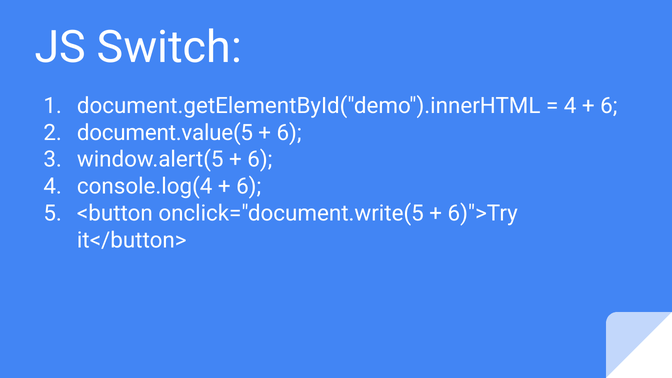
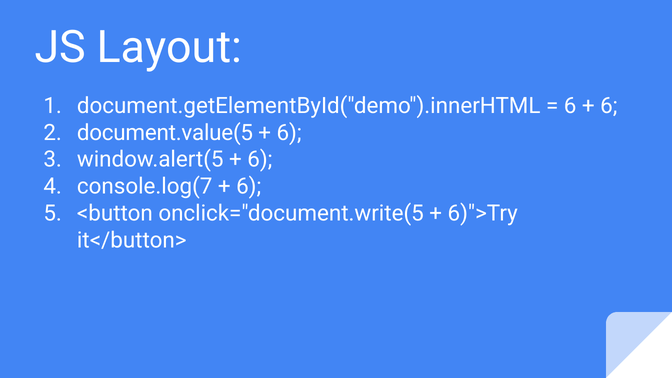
Switch: Switch -> Layout
4 at (570, 106): 4 -> 6
console.log(4: console.log(4 -> console.log(7
